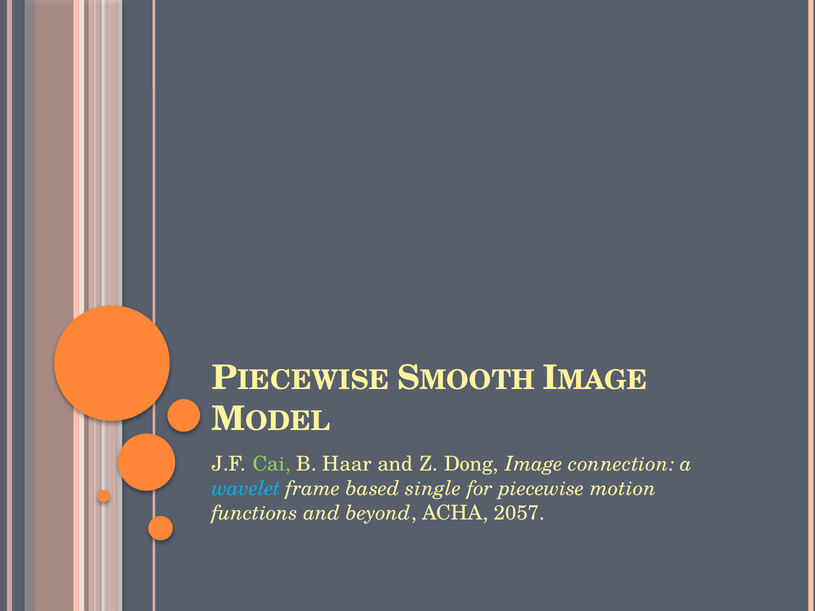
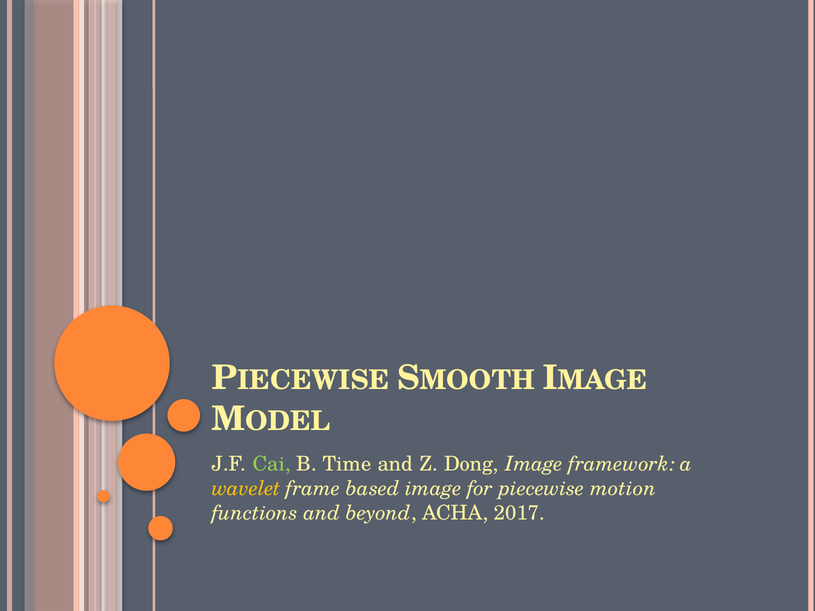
Haar: Haar -> Time
connection: connection -> framework
wavelet colour: light blue -> yellow
based single: single -> image
2057: 2057 -> 2017
